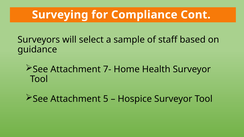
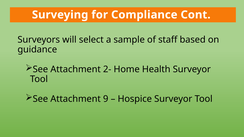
7-: 7- -> 2-
5: 5 -> 9
